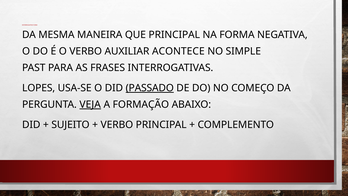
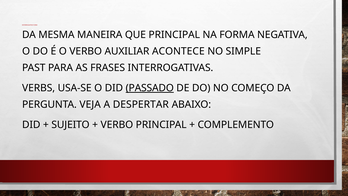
LOPES: LOPES -> VERBS
VEJA underline: present -> none
FORMAÇÃO: FORMAÇÃO -> DESPERTAR
